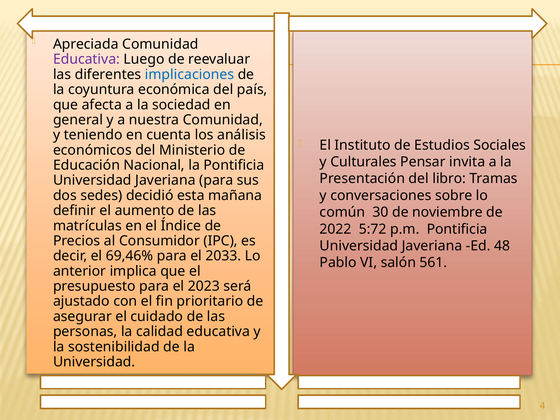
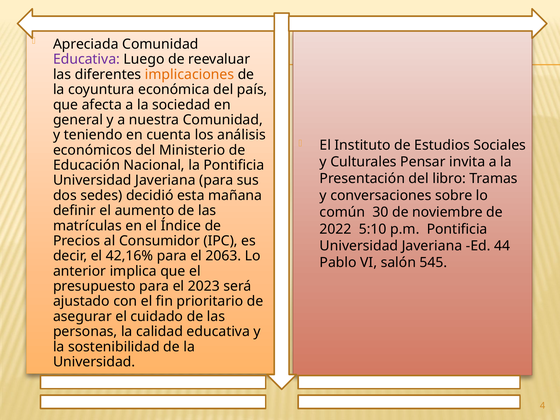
implicaciones colour: blue -> orange
5:72: 5:72 -> 5:10
48: 48 -> 44
69,46%: 69,46% -> 42,16%
2033: 2033 -> 2063
561: 561 -> 545
